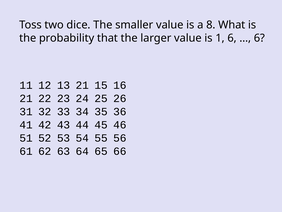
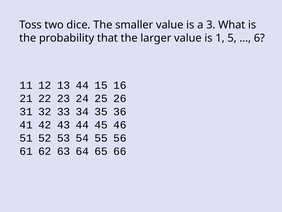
8: 8 -> 3
1 6: 6 -> 5
13 21: 21 -> 44
